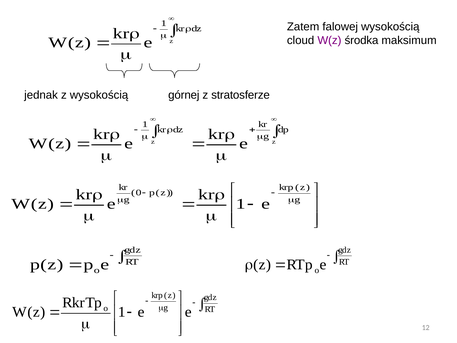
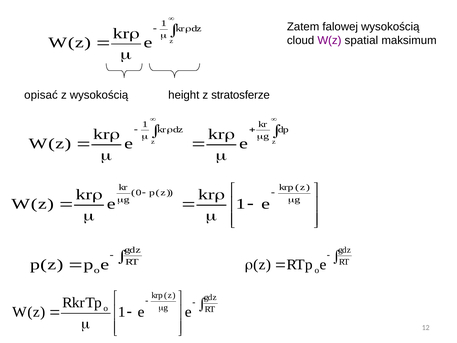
środka: środka -> spatial
jednak: jednak -> opisać
górnej: górnej -> height
